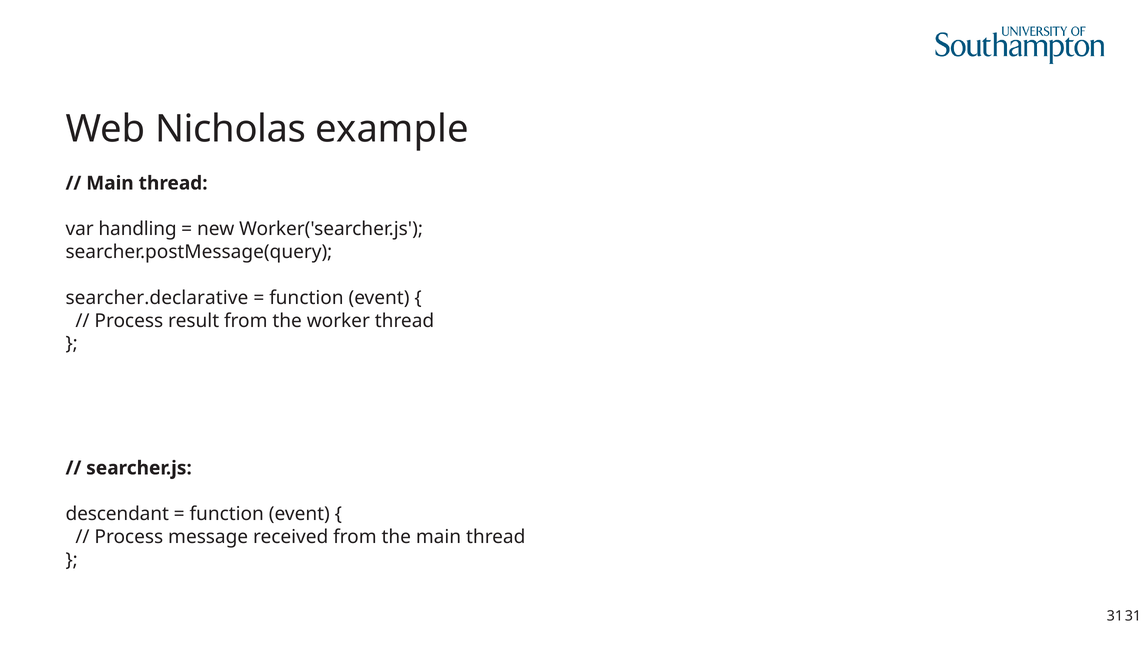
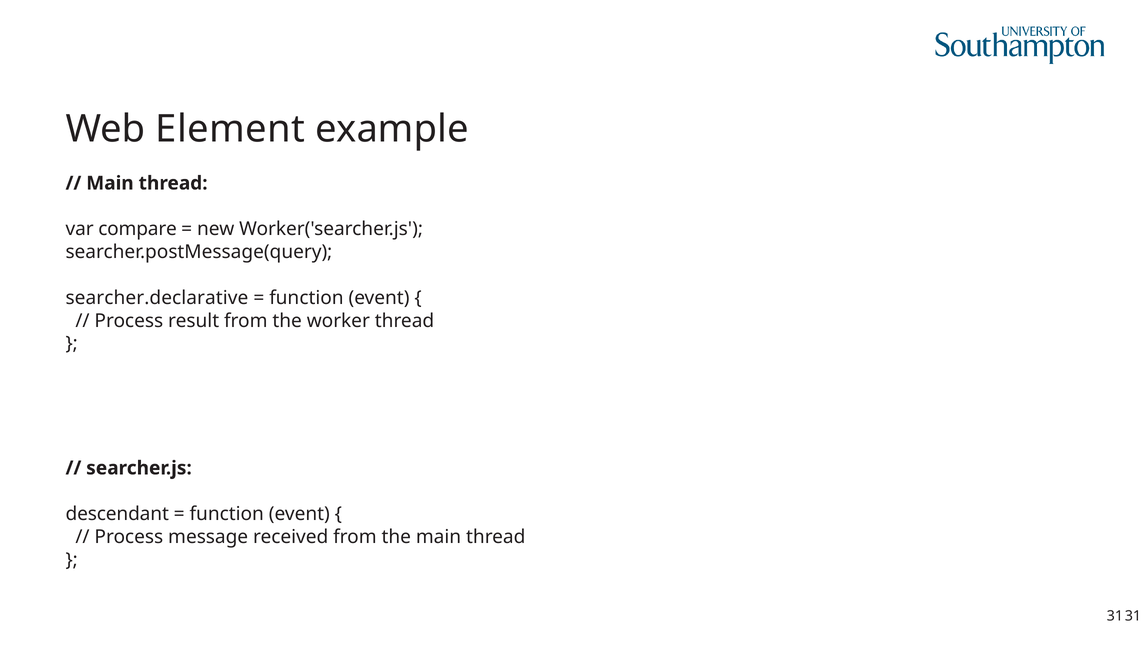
Nicholas: Nicholas -> Element
handling: handling -> compare
